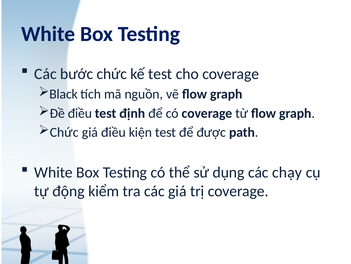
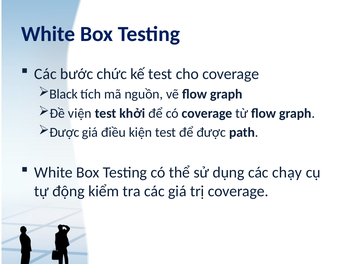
Đề điều: điều -> viện
định: định -> khởi
Chức at (64, 132): Chức -> Được
